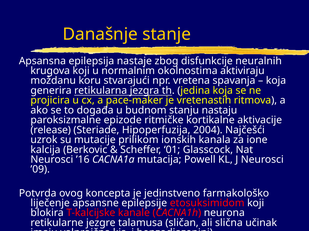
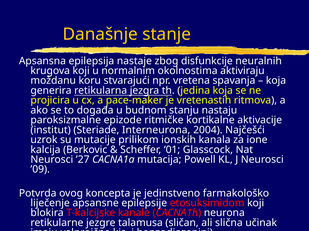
release: release -> institut
Hipoperfuzija: Hipoperfuzija -> Interneurona
’16: ’16 -> ’27
